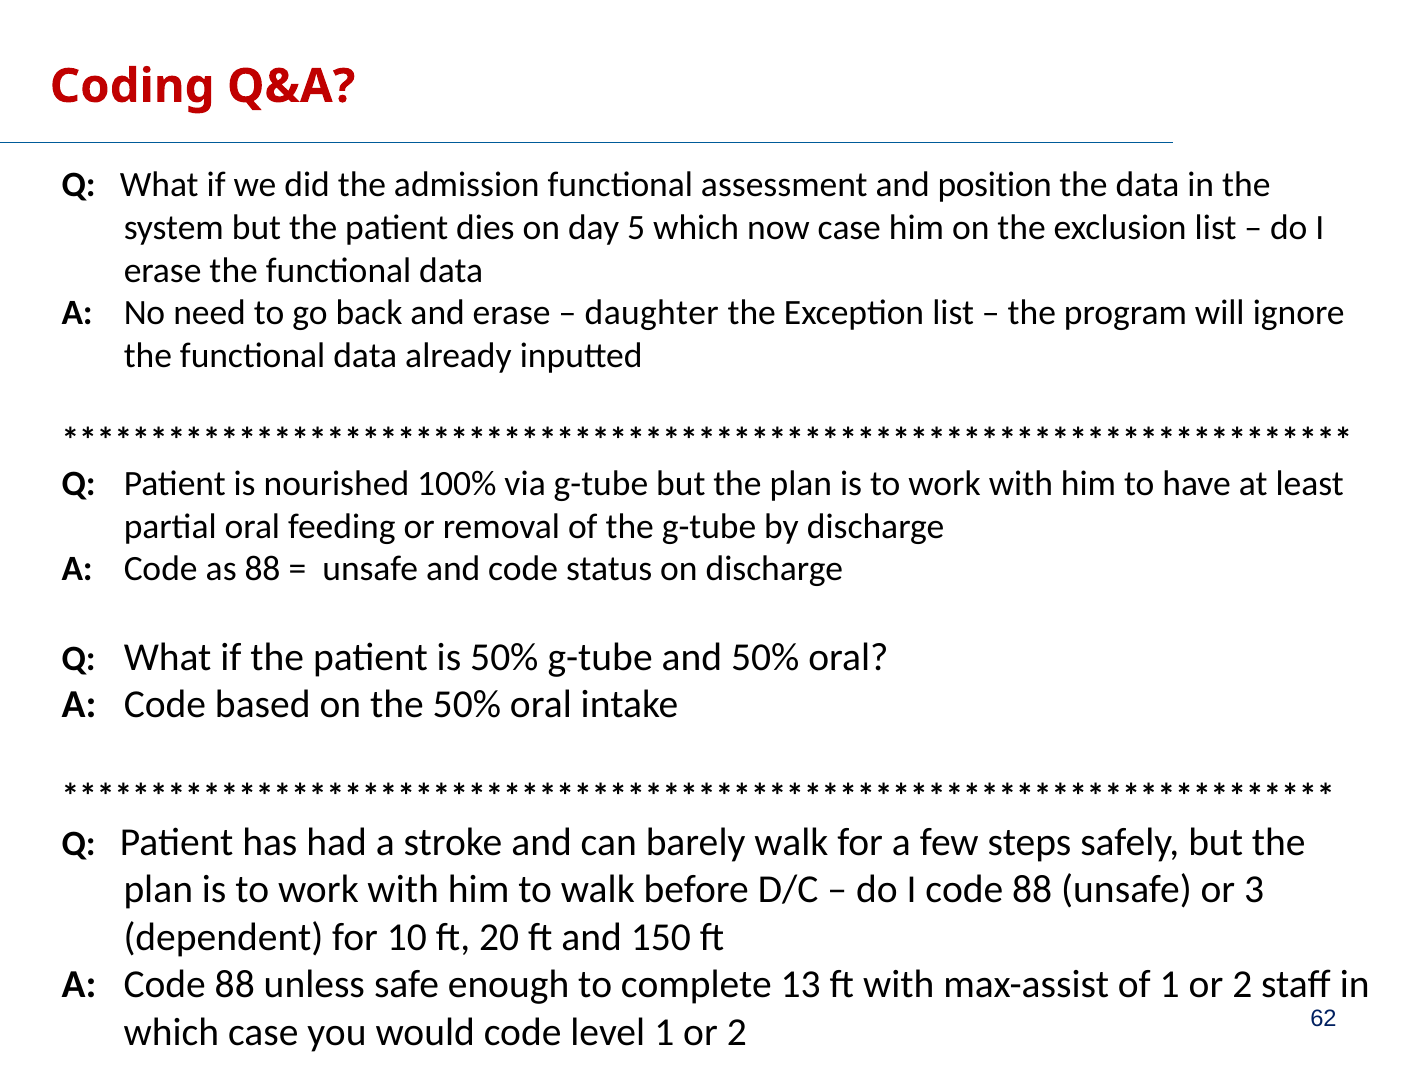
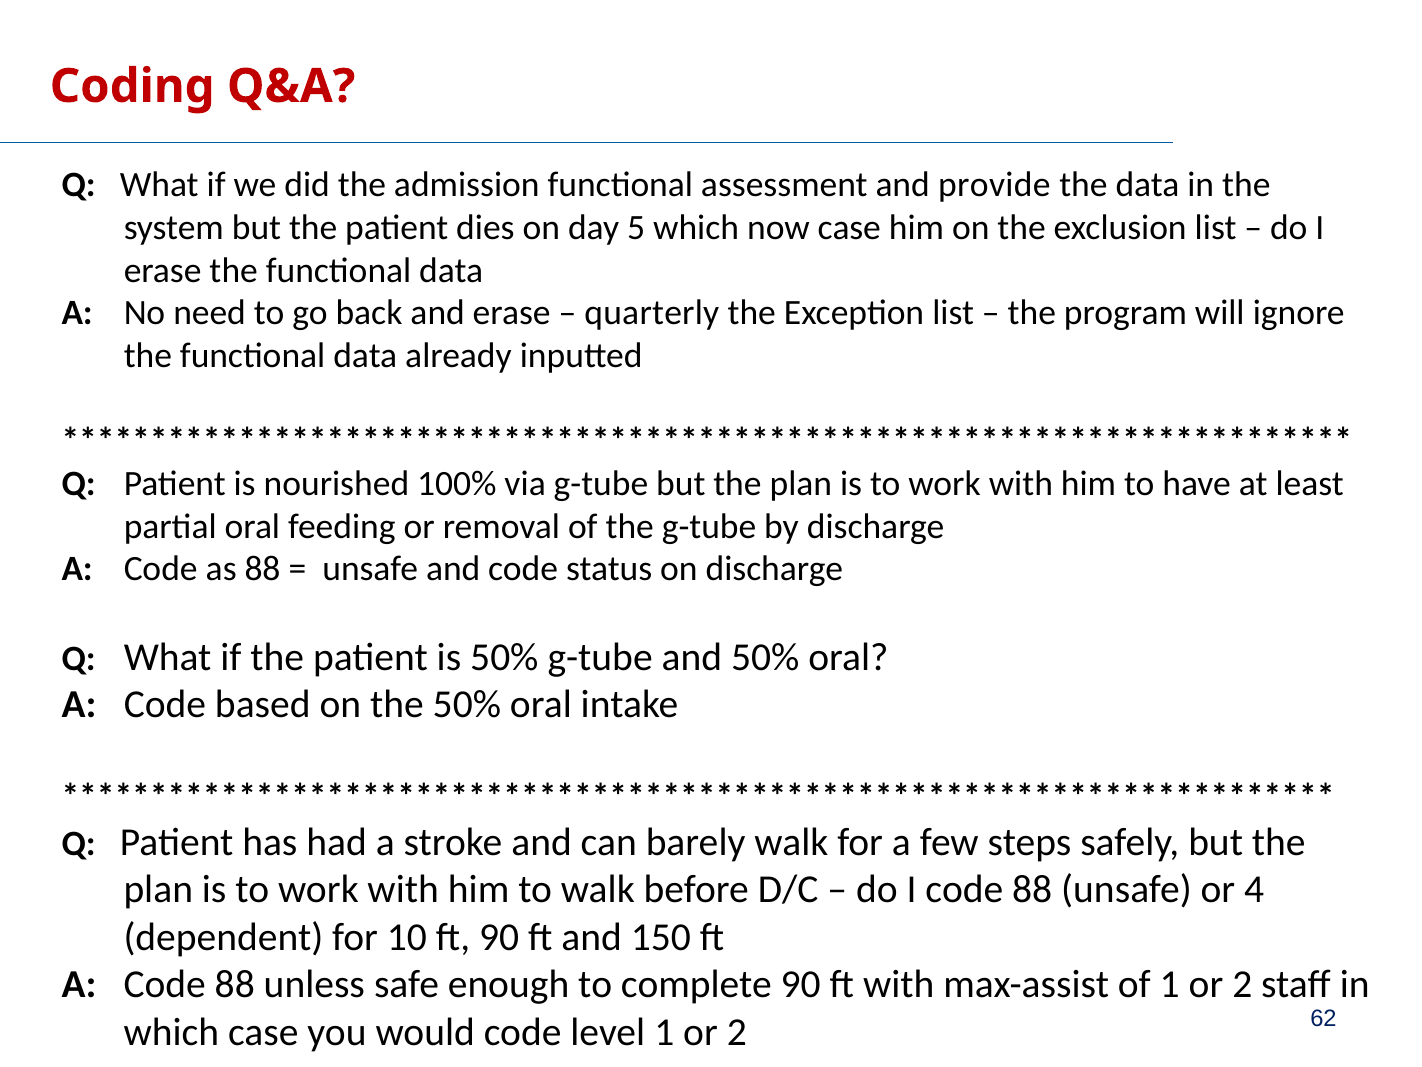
position: position -> provide
daughter: daughter -> quarterly
3: 3 -> 4
ft 20: 20 -> 90
complete 13: 13 -> 90
